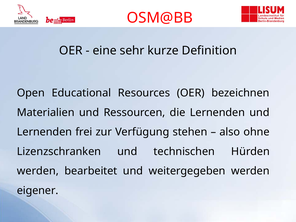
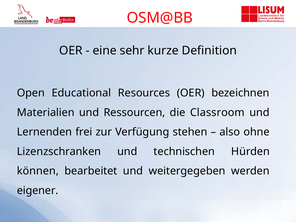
die Lernenden: Lernenden -> Classroom
werden at (38, 171): werden -> können
